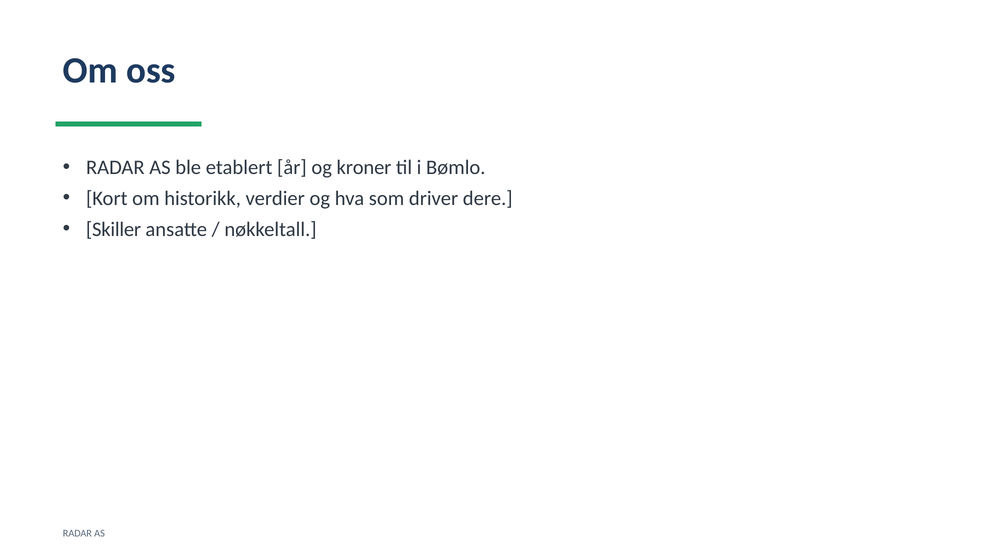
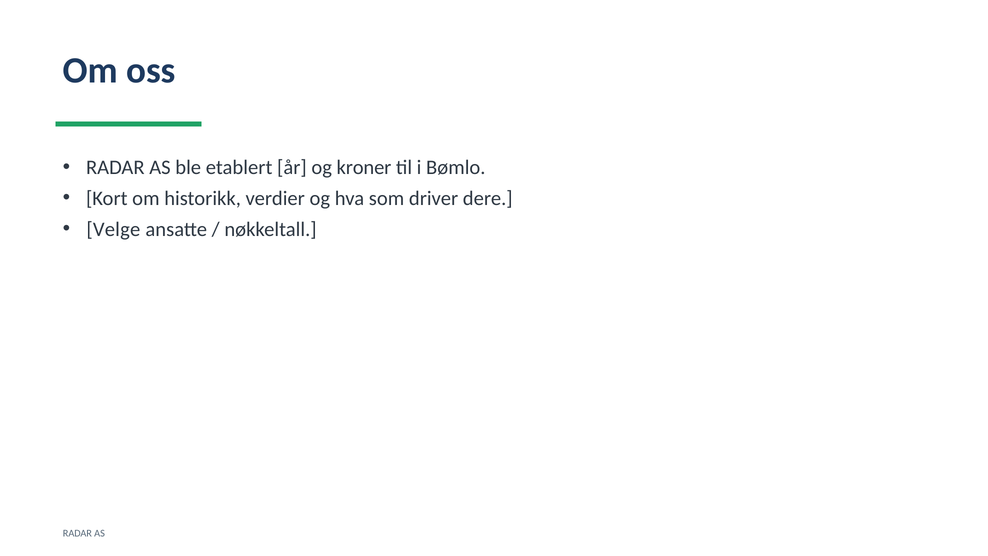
Skiller: Skiller -> Velge
